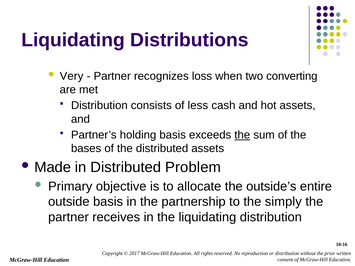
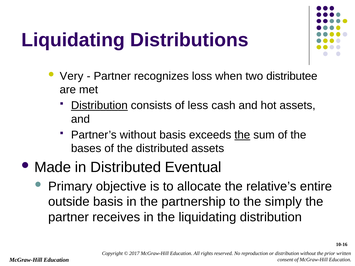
converting: converting -> distributee
Distribution at (99, 106) underline: none -> present
Partner’s holding: holding -> without
Problem: Problem -> Eventual
outside’s: outside’s -> relative’s
